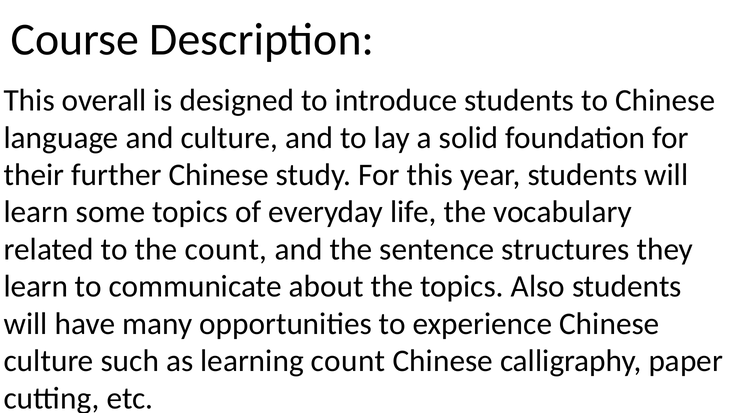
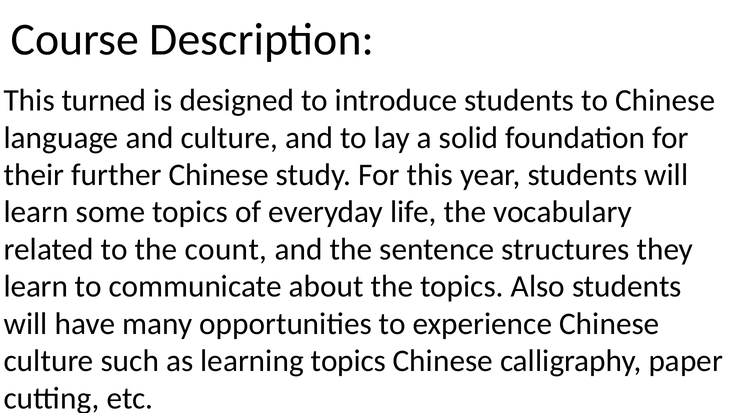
overall: overall -> turned
learning count: count -> topics
